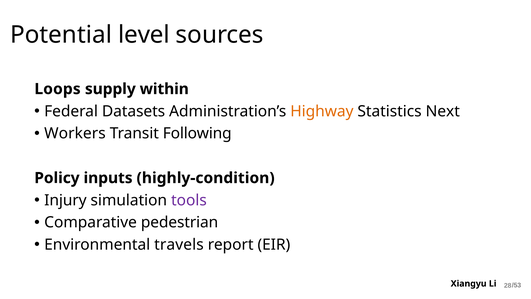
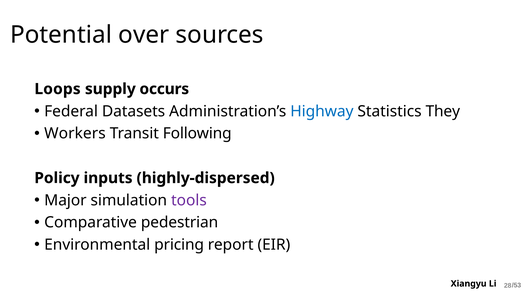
level: level -> over
within: within -> occurs
Highway colour: orange -> blue
Next: Next -> They
highly-condition: highly-condition -> highly-dispersed
Injury: Injury -> Major
travels: travels -> pricing
